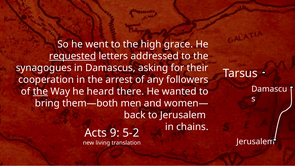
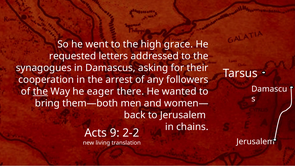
requested underline: present -> none
heard: heard -> eager
5-2: 5-2 -> 2-2
